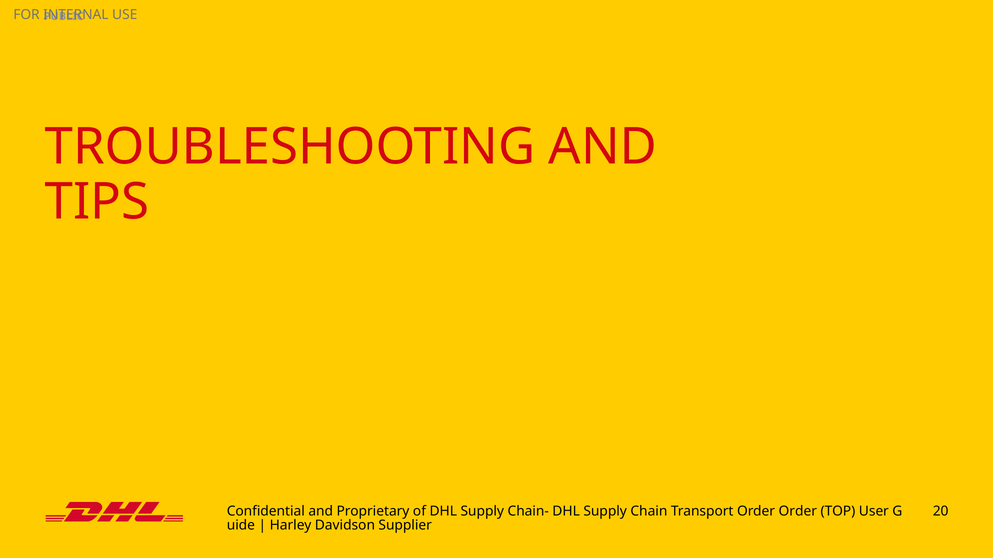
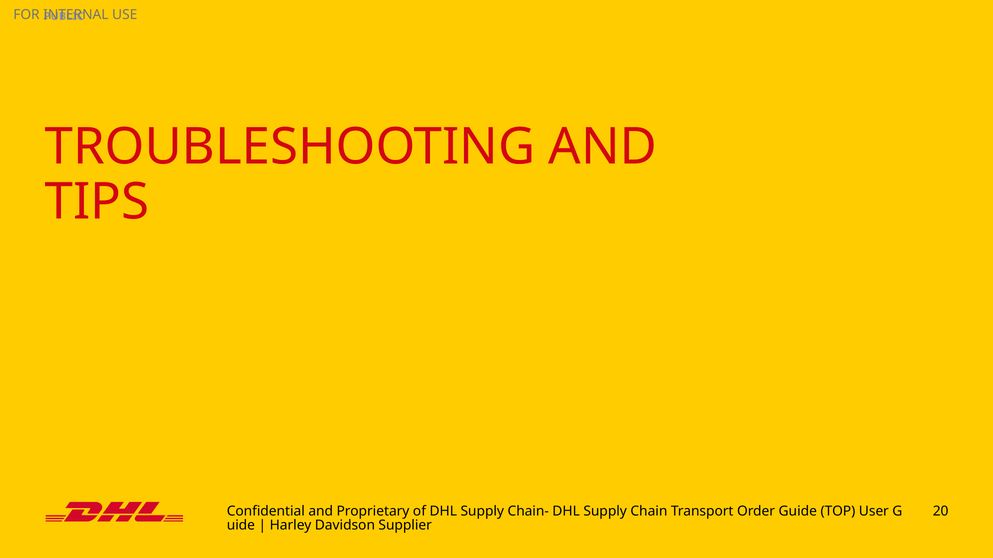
Order Order: Order -> Guide
